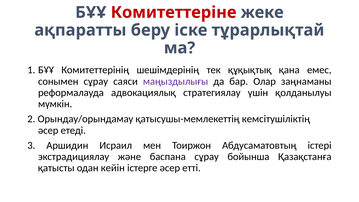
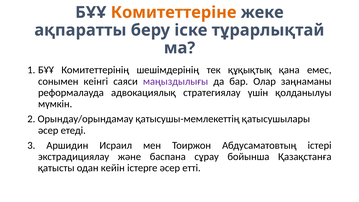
Комитеттеріне colour: red -> orange
сонымен сұрау: сұрау -> кеінгі
кемсітушіліктің: кемсітушіліктің -> қатысушылары
